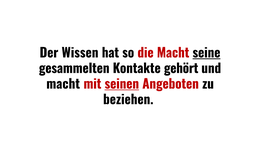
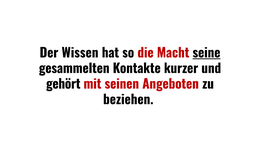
gehört: gehört -> kurzer
macht at (63, 84): macht -> gehört
seinen underline: present -> none
